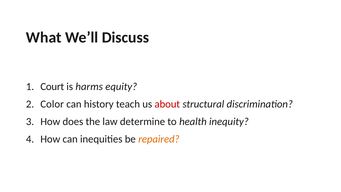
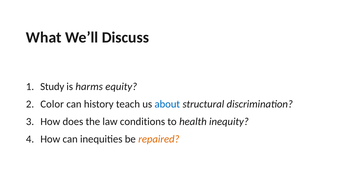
Court: Court -> Study
about colour: red -> blue
determine: determine -> conditions
